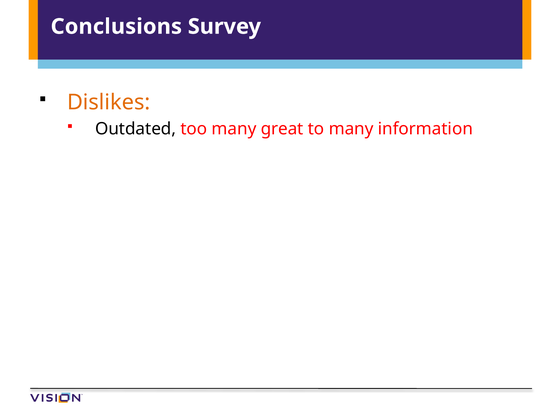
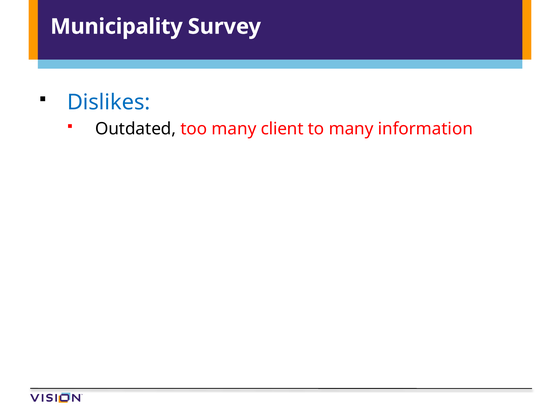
Conclusions: Conclusions -> Municipality
Dislikes colour: orange -> blue
great: great -> client
